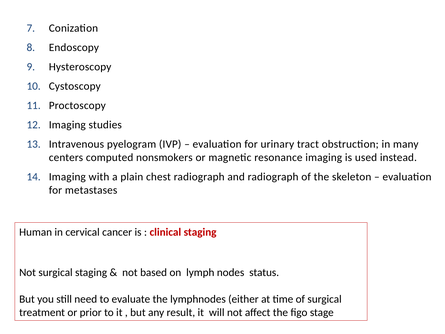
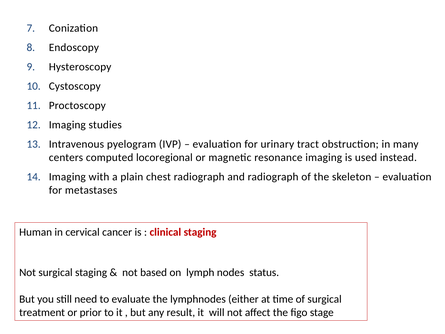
nonsmokers: nonsmokers -> locoregional
